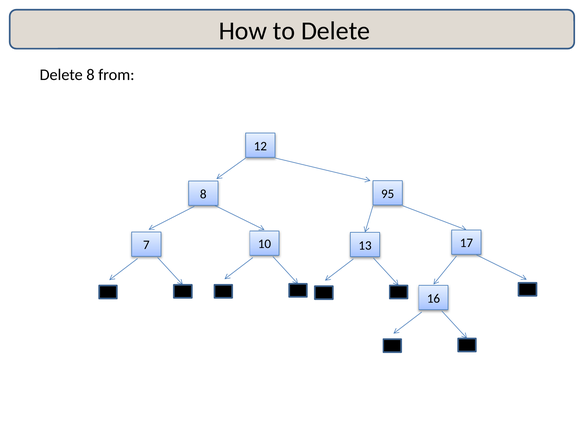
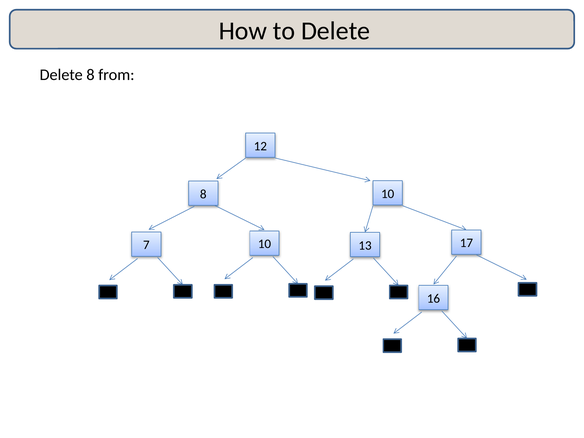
8 95: 95 -> 10
